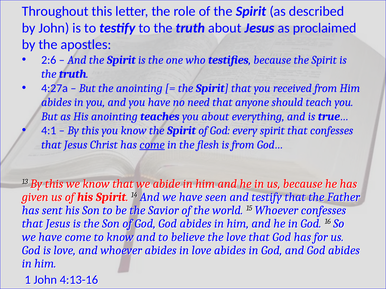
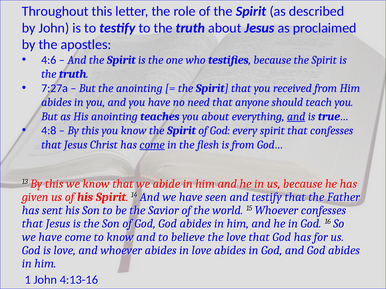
2:6: 2:6 -> 4:6
4:27a: 4:27a -> 7:27a
and at (296, 117) underline: none -> present
4:1: 4:1 -> 4:8
